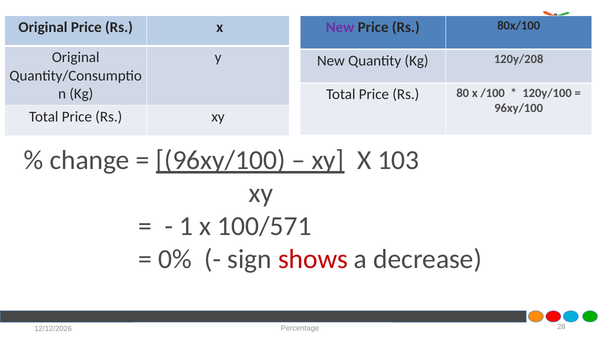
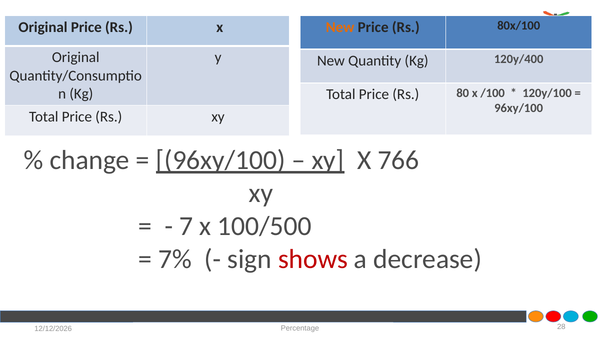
New at (340, 27) colour: purple -> orange
120y/208: 120y/208 -> 120y/400
103: 103 -> 766
1: 1 -> 7
100/571: 100/571 -> 100/500
0%: 0% -> 7%
